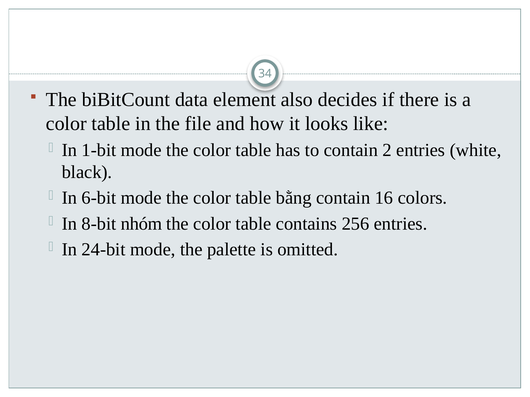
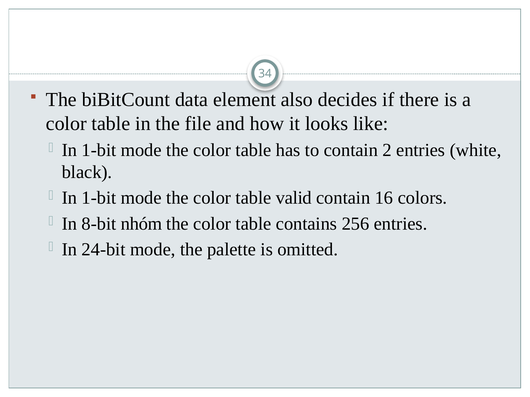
6-bit at (99, 198): 6-bit -> 1-bit
bằng: bằng -> valid
